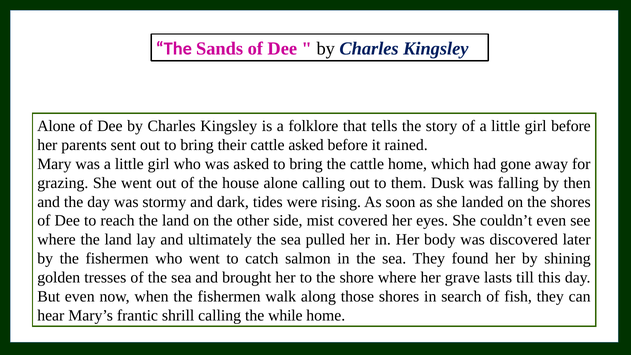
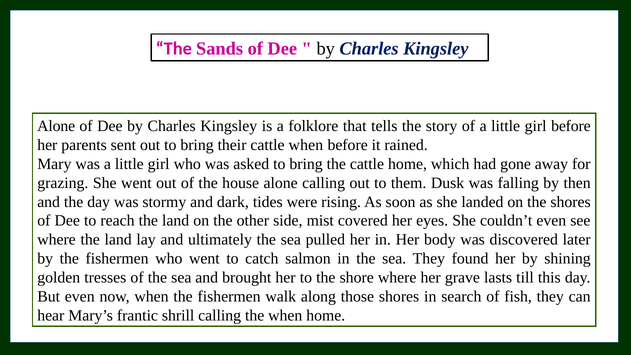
cattle asked: asked -> when
the while: while -> when
